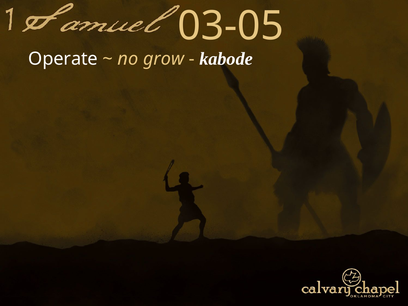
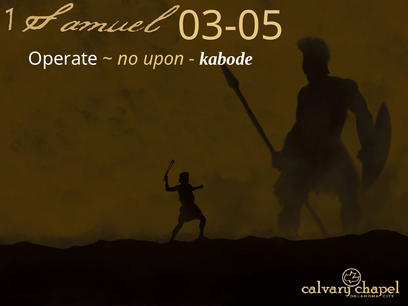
grow: grow -> upon
